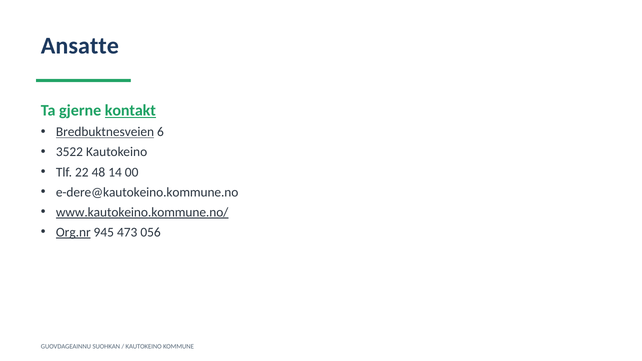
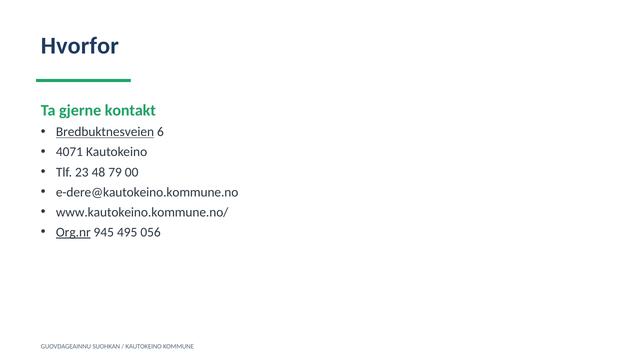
Ansatte: Ansatte -> Hvorfor
kontakt underline: present -> none
3522: 3522 -> 4071
22: 22 -> 23
14: 14 -> 79
www.kautokeino.kommune.no/ underline: present -> none
473: 473 -> 495
